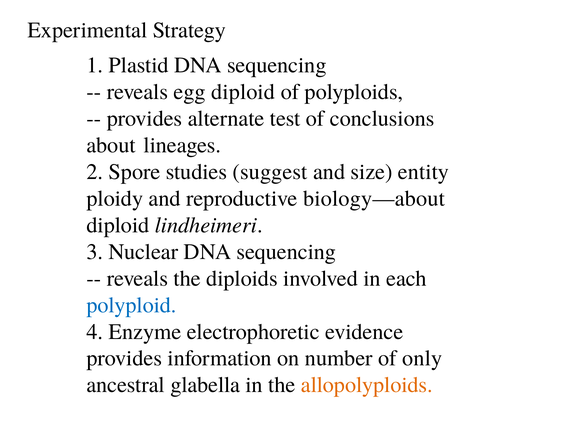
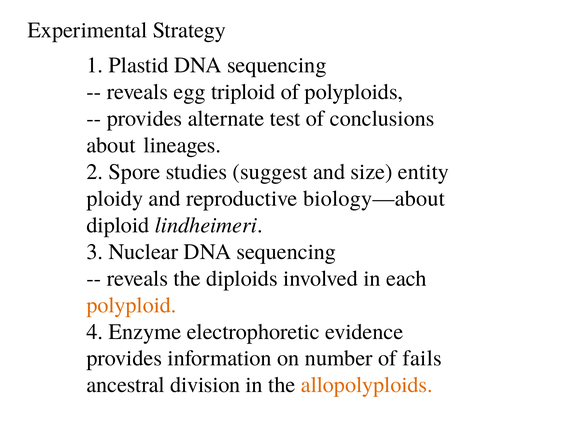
egg diploid: diploid -> triploid
polyploid colour: blue -> orange
only: only -> fails
glabella: glabella -> division
